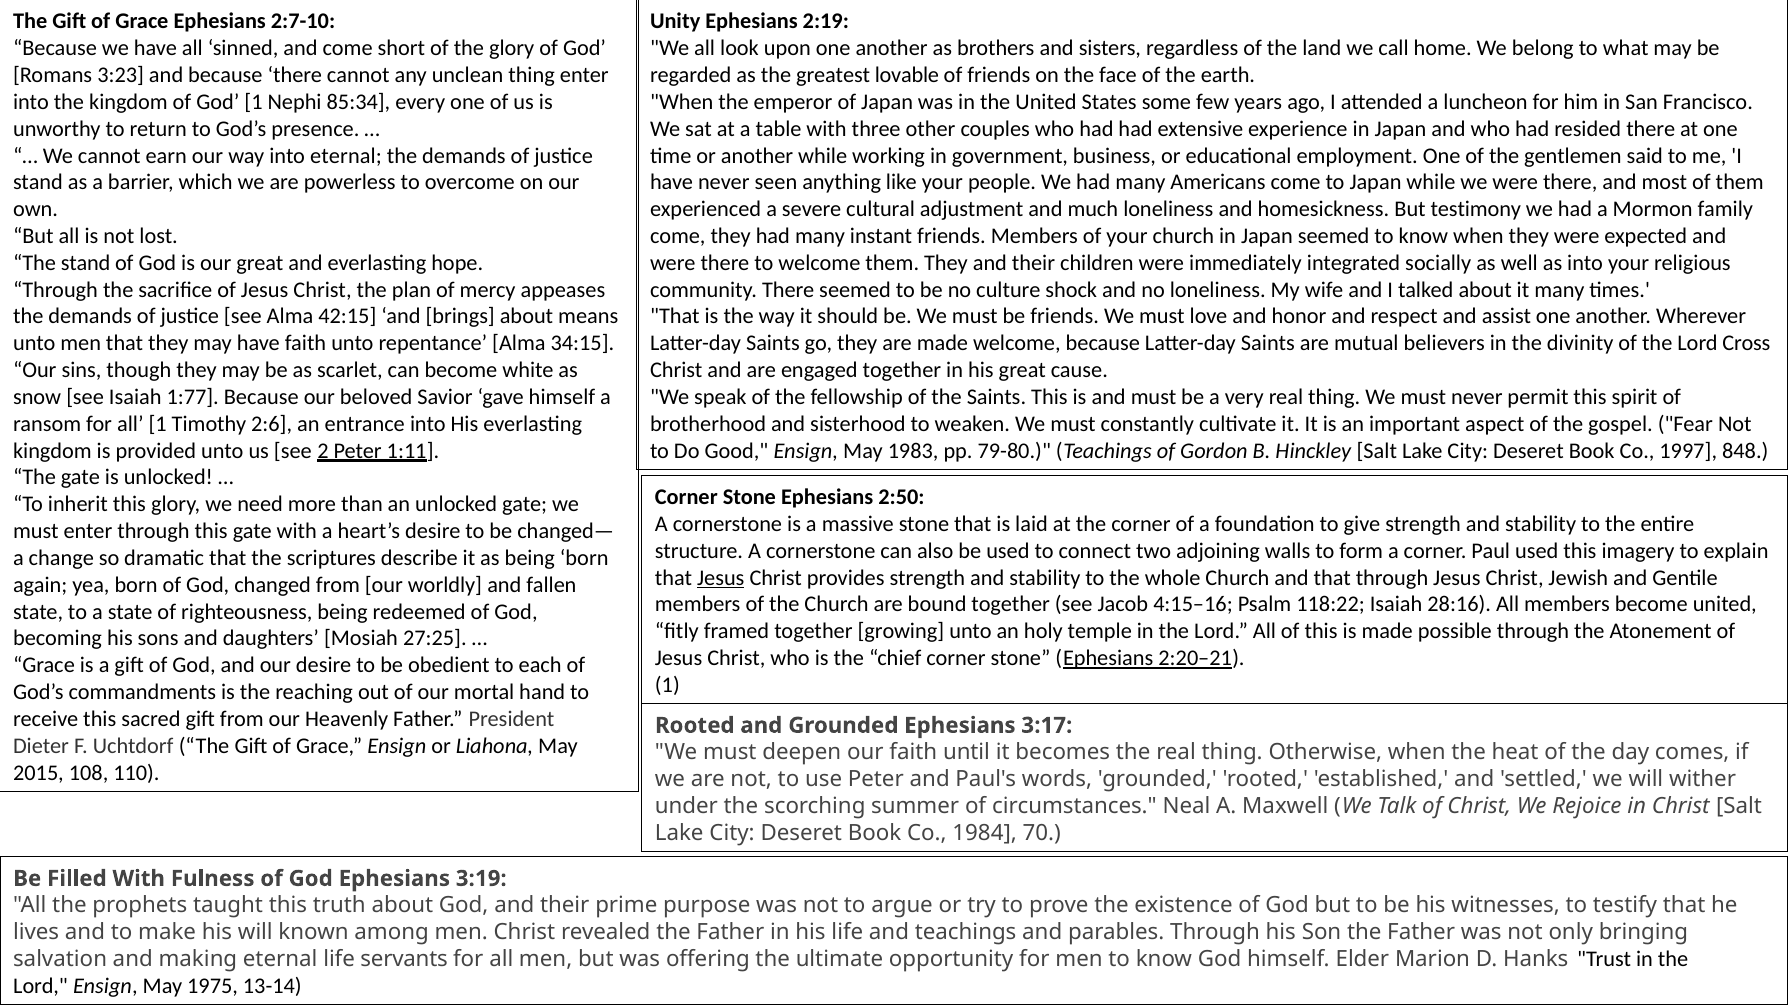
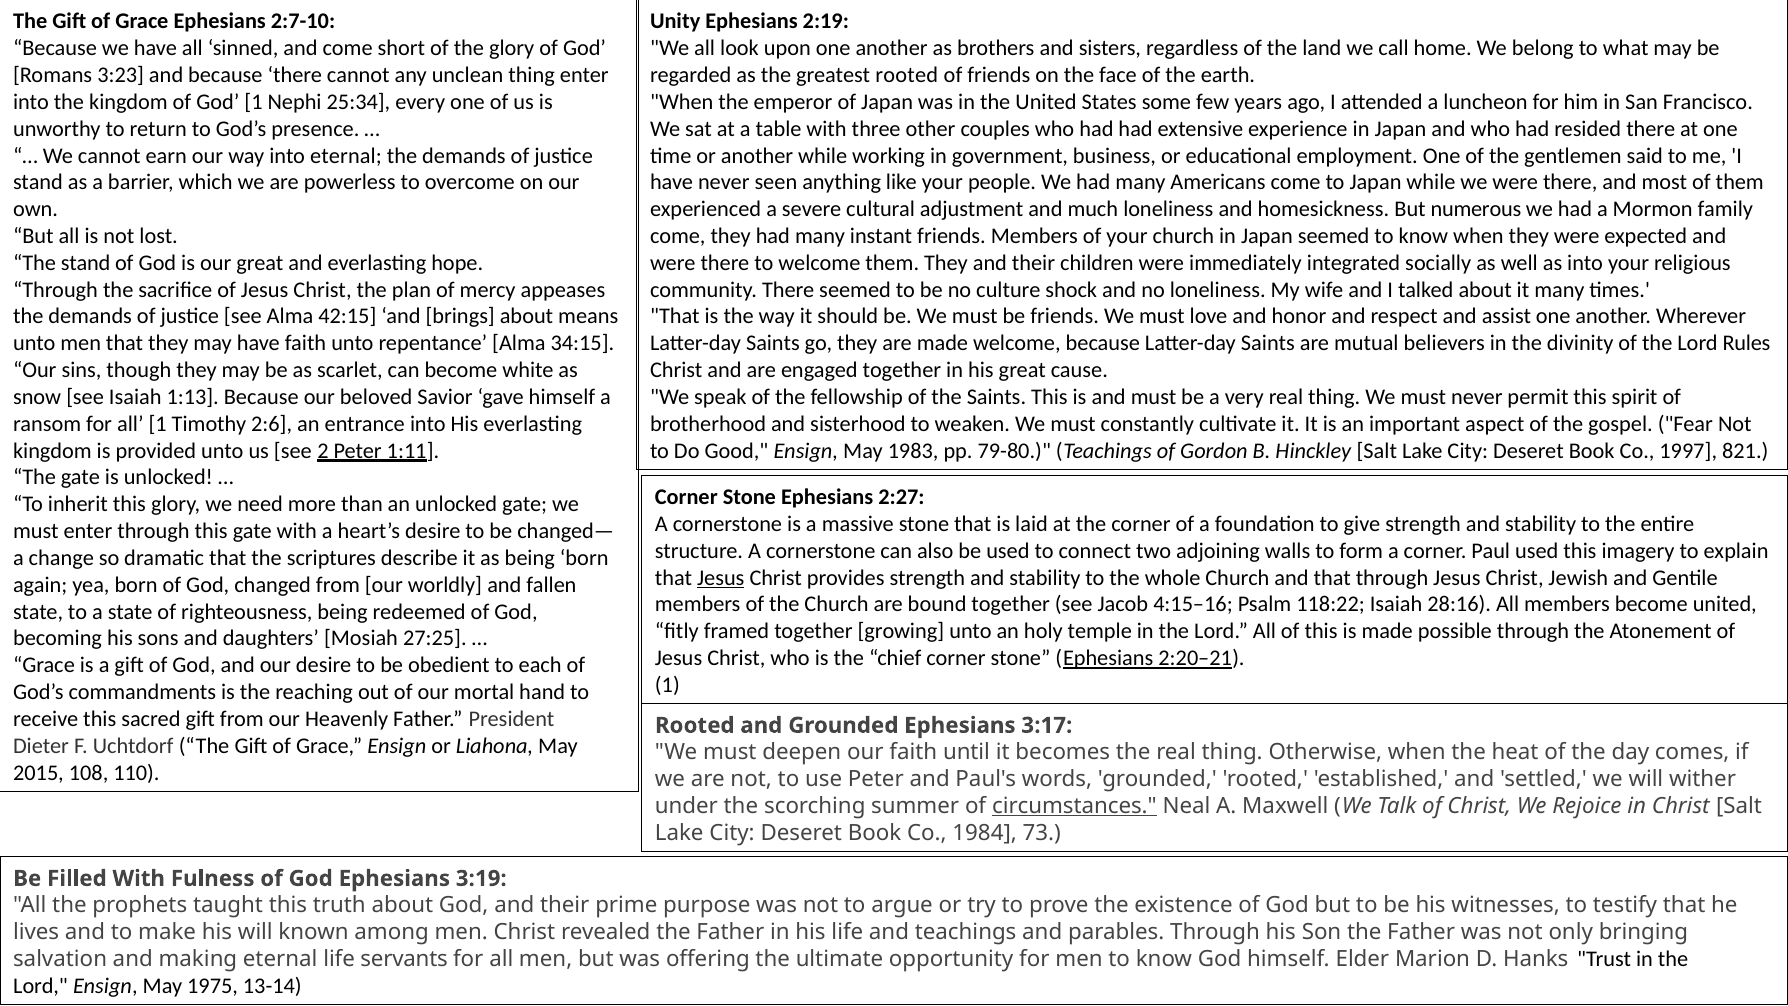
greatest lovable: lovable -> rooted
85:34: 85:34 -> 25:34
testimony: testimony -> numerous
Cross: Cross -> Rules
1:77: 1:77 -> 1:13
848: 848 -> 821
2:50: 2:50 -> 2:27
circumstances underline: none -> present
70: 70 -> 73
